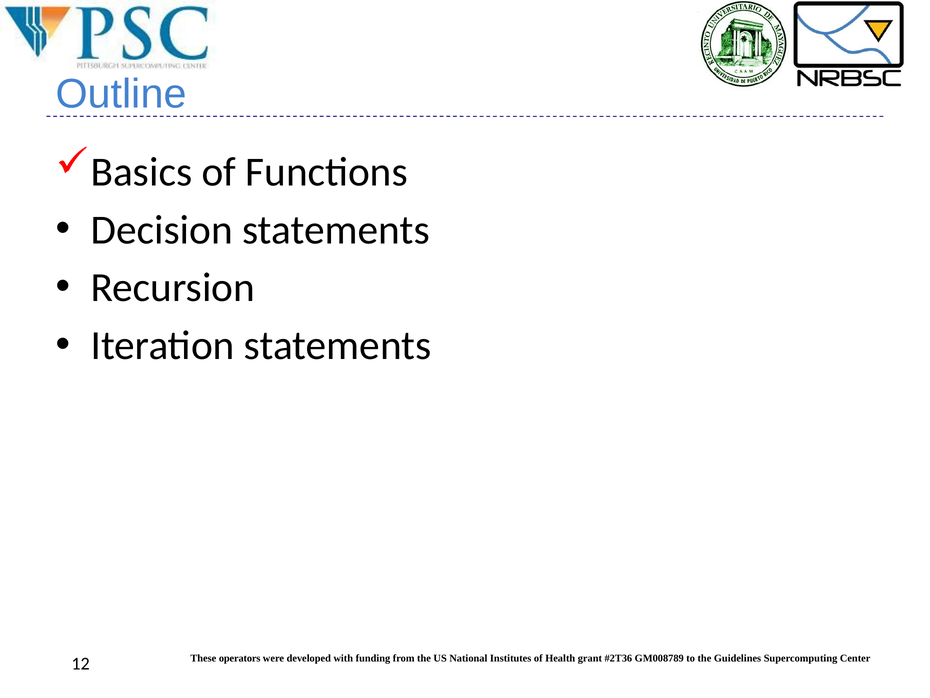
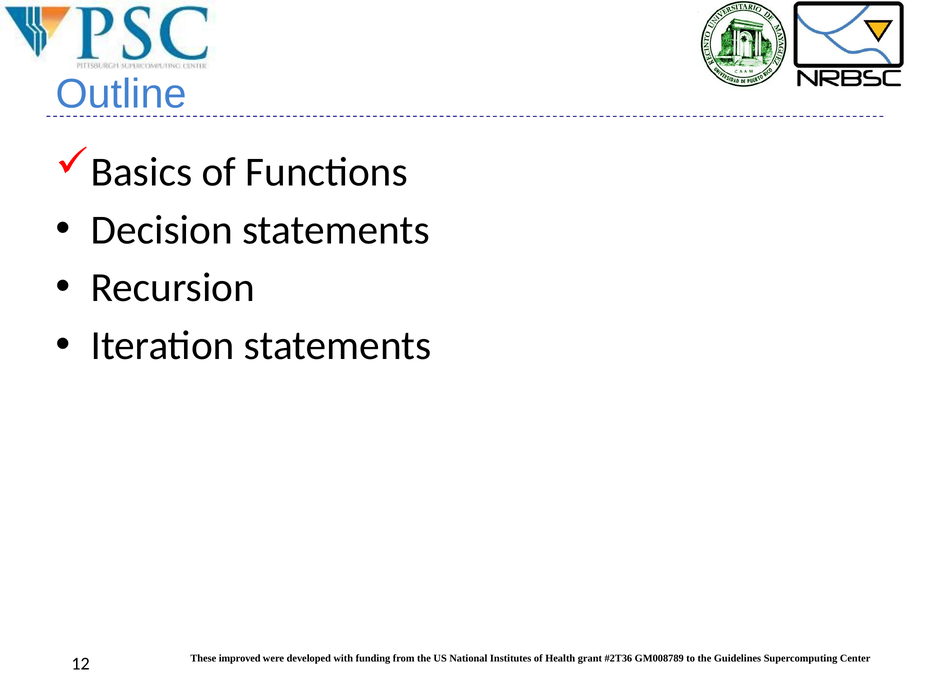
operators: operators -> improved
